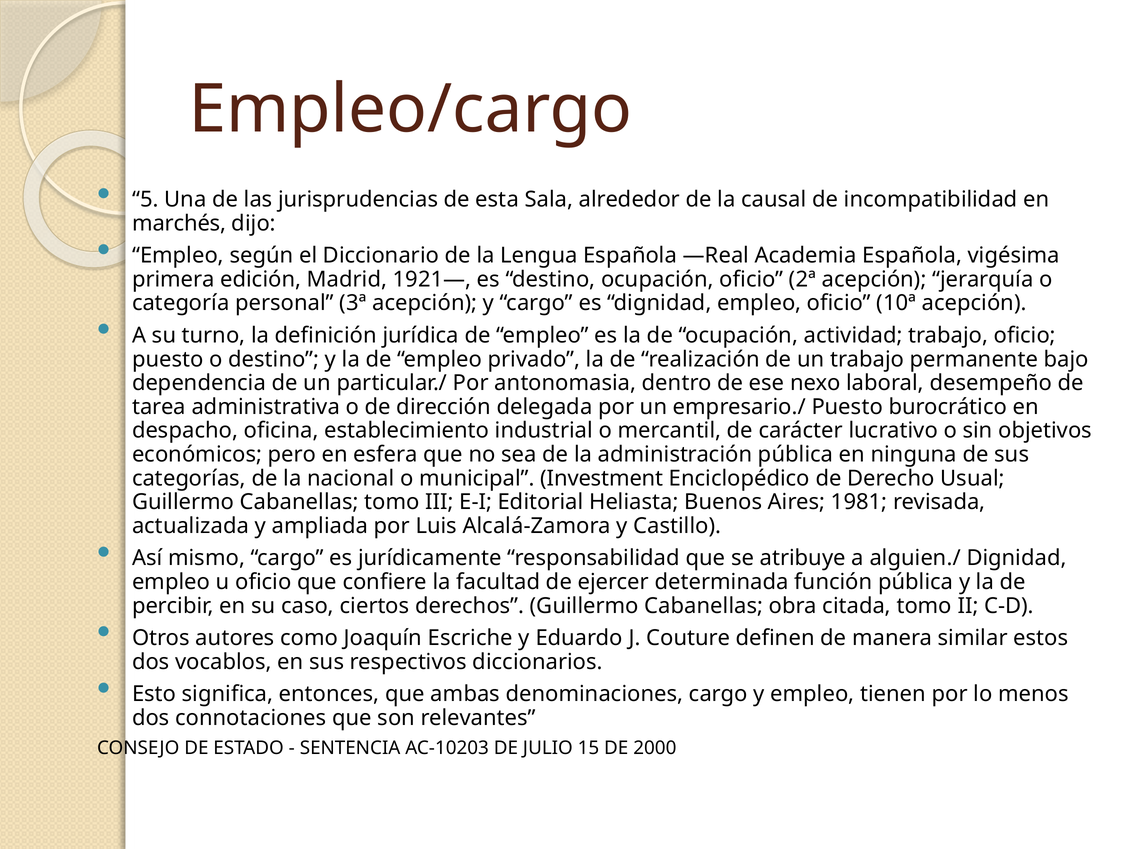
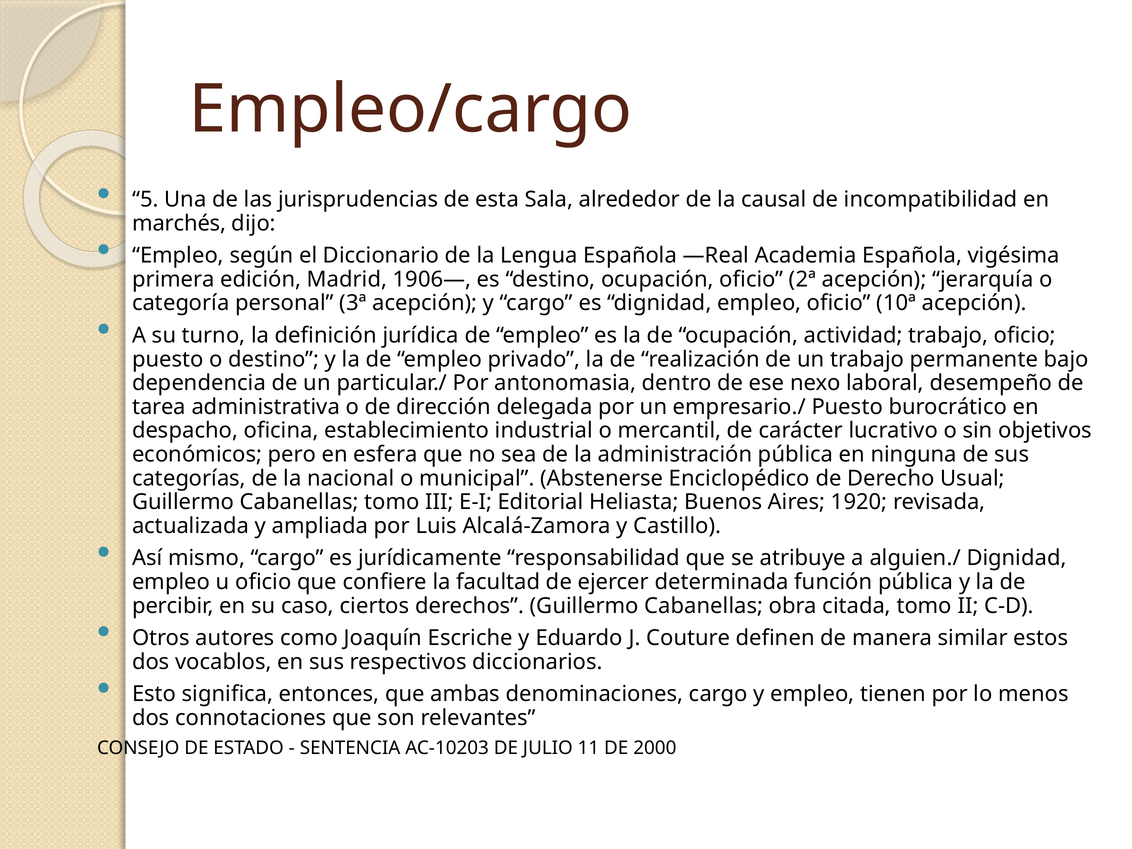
1921—: 1921— -> 1906—
Investment: Investment -> Abstenerse
1981: 1981 -> 1920
15: 15 -> 11
